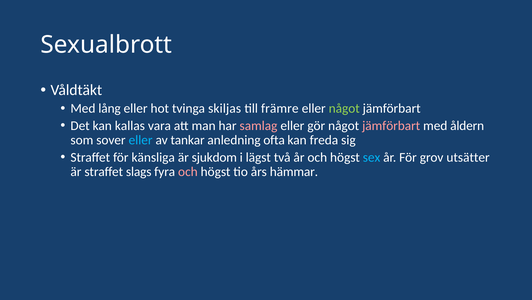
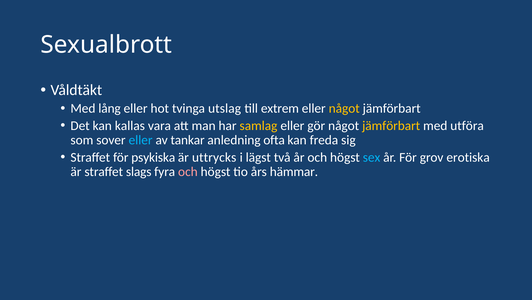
skiljas: skiljas -> utslag
främre: främre -> extrem
något at (344, 108) colour: light green -> yellow
samlag colour: pink -> yellow
jämförbart at (391, 125) colour: pink -> yellow
åldern: åldern -> utföra
känsliga: känsliga -> psykiska
sjukdom: sjukdom -> uttrycks
utsätter: utsätter -> erotiska
